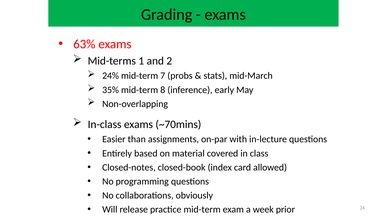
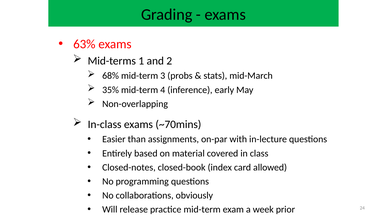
24%: 24% -> 68%
7: 7 -> 3
8: 8 -> 4
